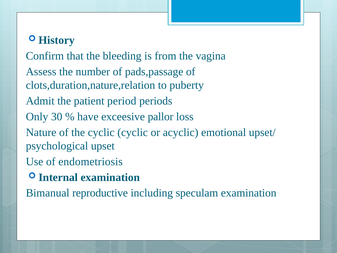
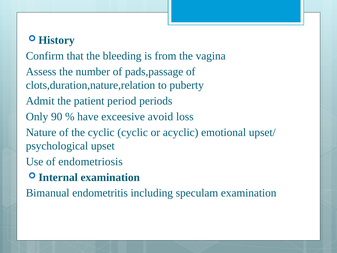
30: 30 -> 90
pallor: pallor -> avoid
reproductive: reproductive -> endometritis
